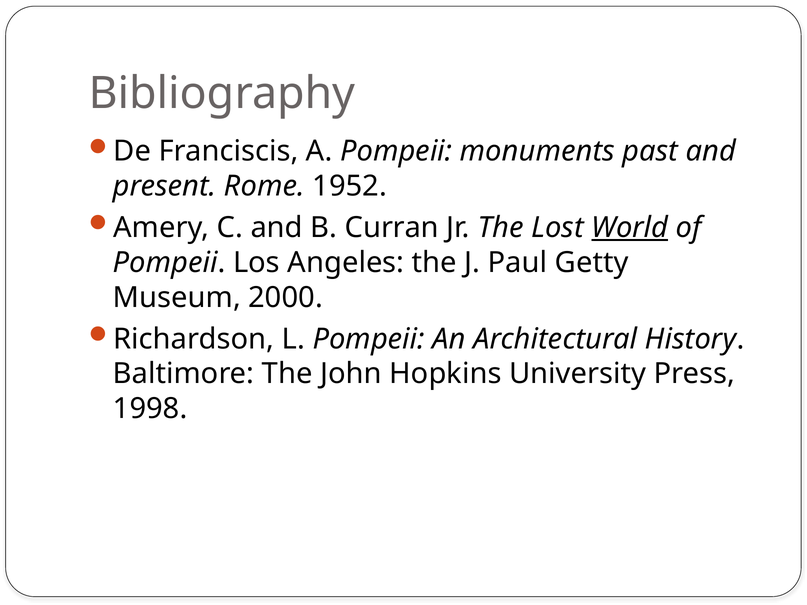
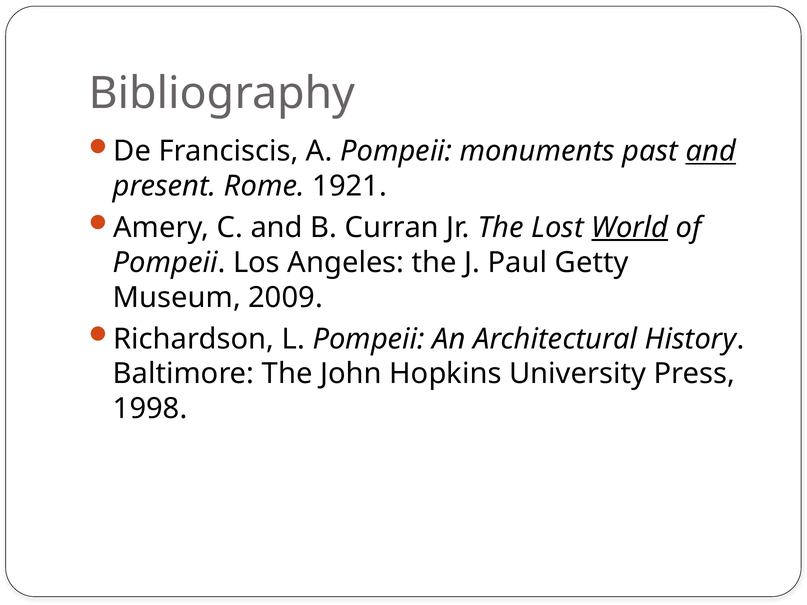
and at (711, 151) underline: none -> present
1952: 1952 -> 1921
2000: 2000 -> 2009
